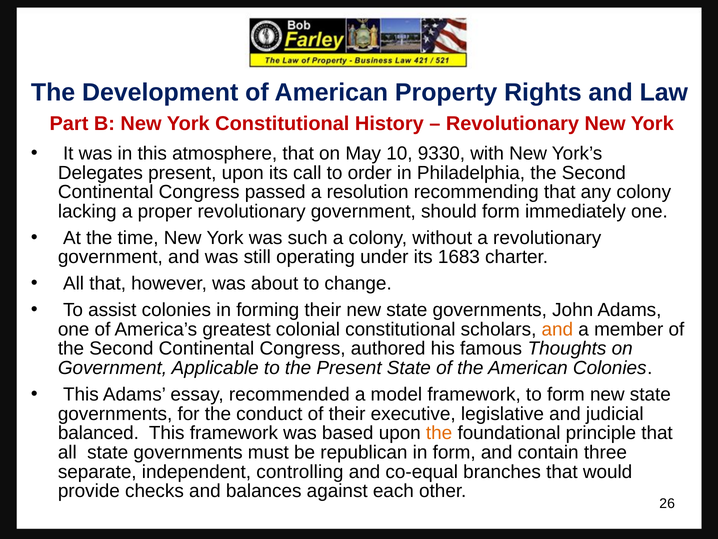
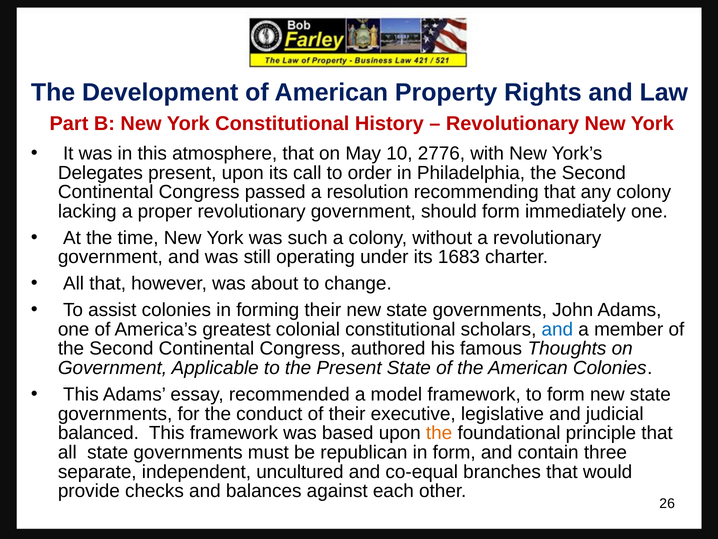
9330: 9330 -> 2776
and at (557, 329) colour: orange -> blue
controlling: controlling -> uncultured
